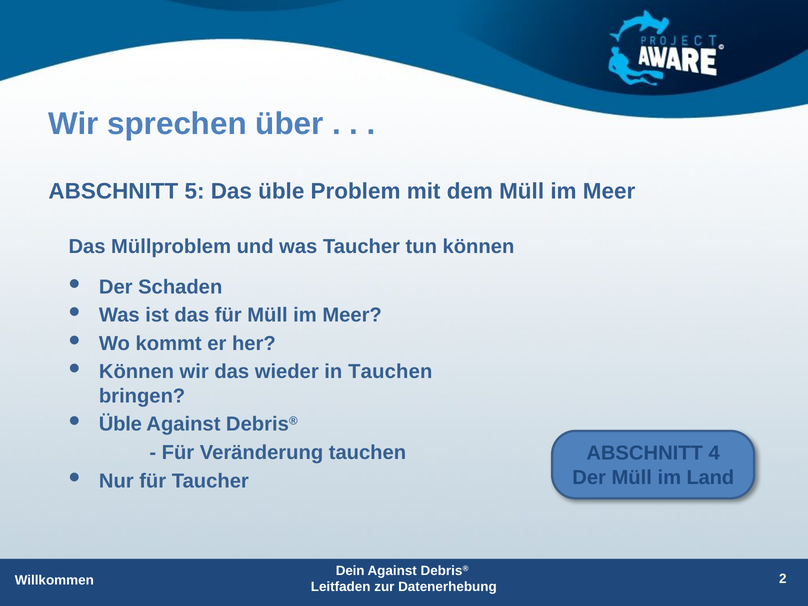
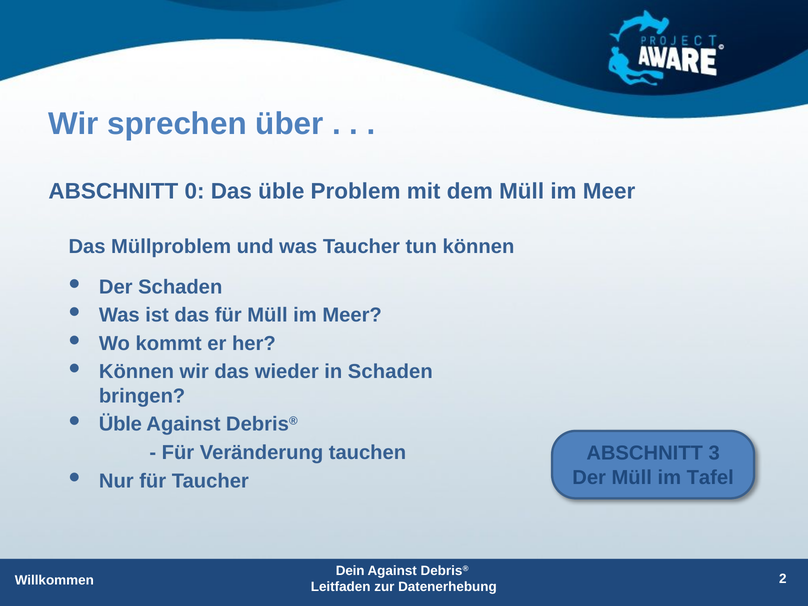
5: 5 -> 0
in Tauchen: Tauchen -> Schaden
4: 4 -> 3
Land: Land -> Tafel
